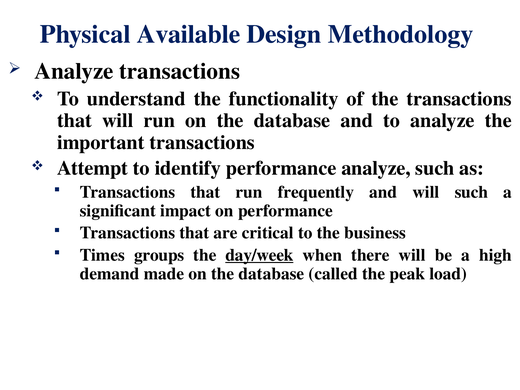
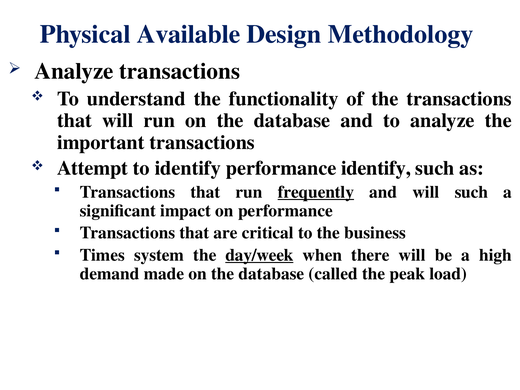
performance analyze: analyze -> identify
frequently underline: none -> present
groups: groups -> system
